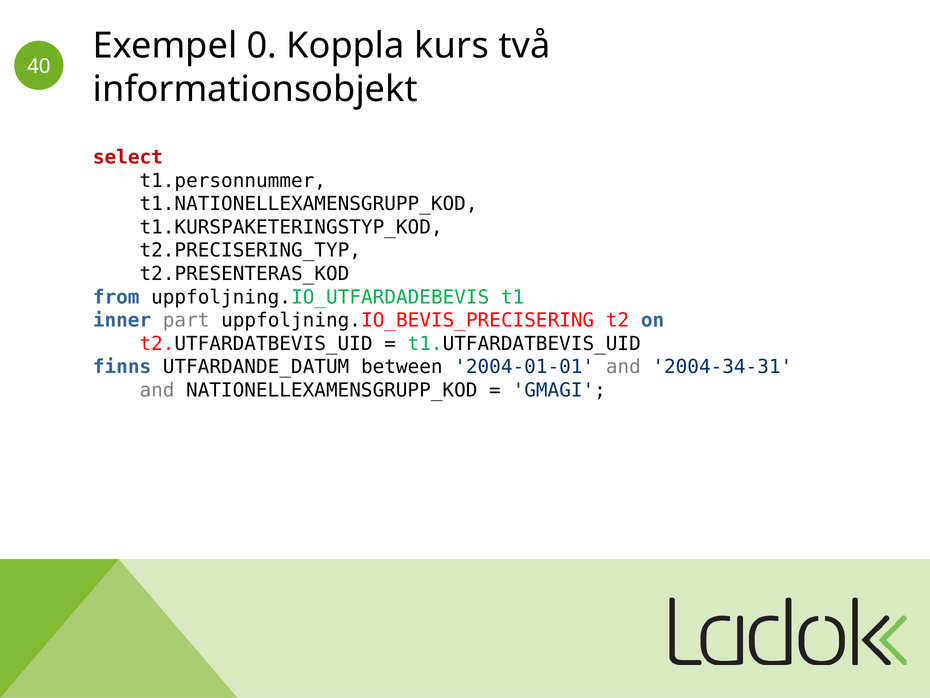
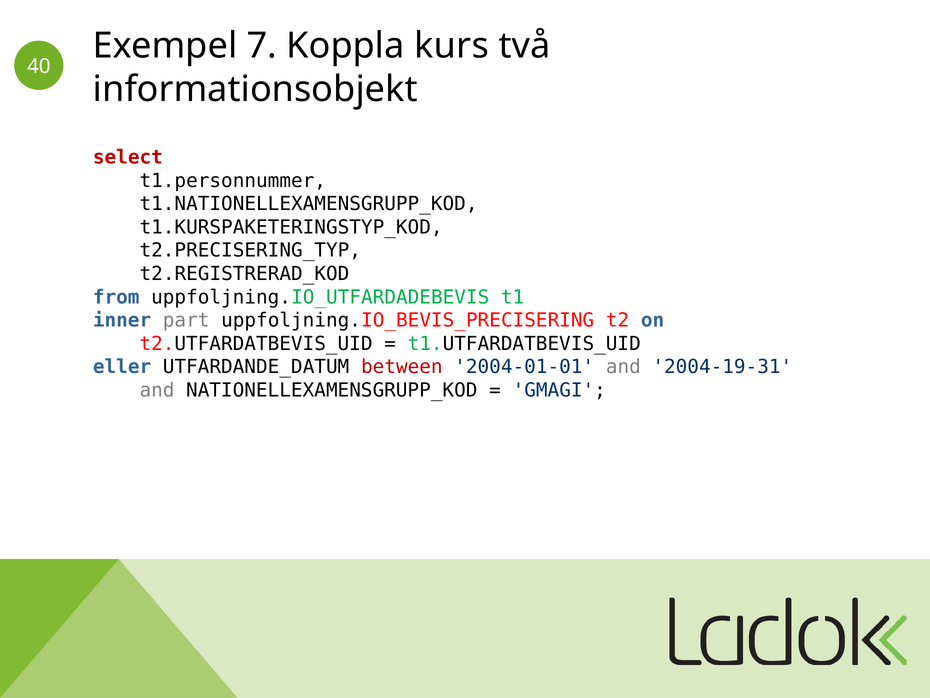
0: 0 -> 7
t2.PRESENTERAS_KOD: t2.PRESENTERAS_KOD -> t2.REGISTRERAD_KOD
finns: finns -> eller
between colour: black -> red
2004-34-31: 2004-34-31 -> 2004-19-31
